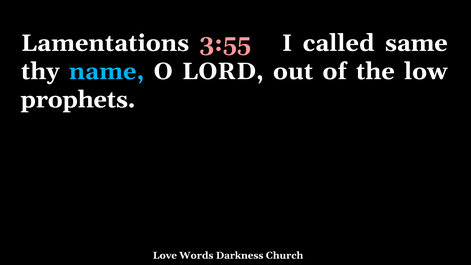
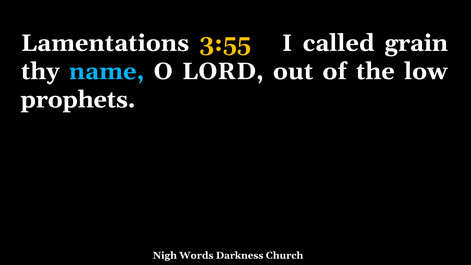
3:55 colour: pink -> yellow
same: same -> grain
Love: Love -> Nigh
